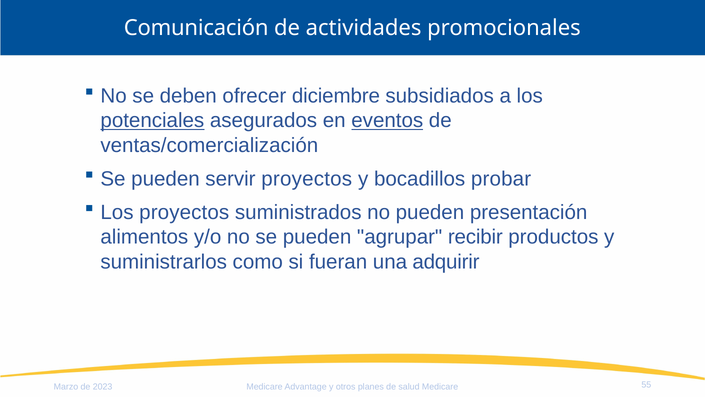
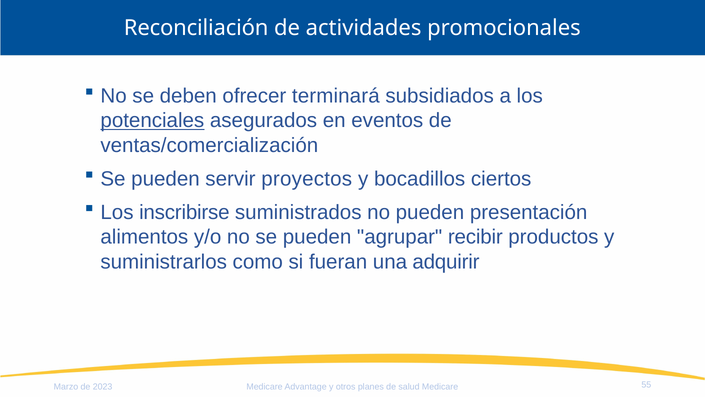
Comunicación: Comunicación -> Reconciliación
diciembre: diciembre -> terminará
eventos underline: present -> none
probar: probar -> ciertos
Los proyectos: proyectos -> inscribirse
